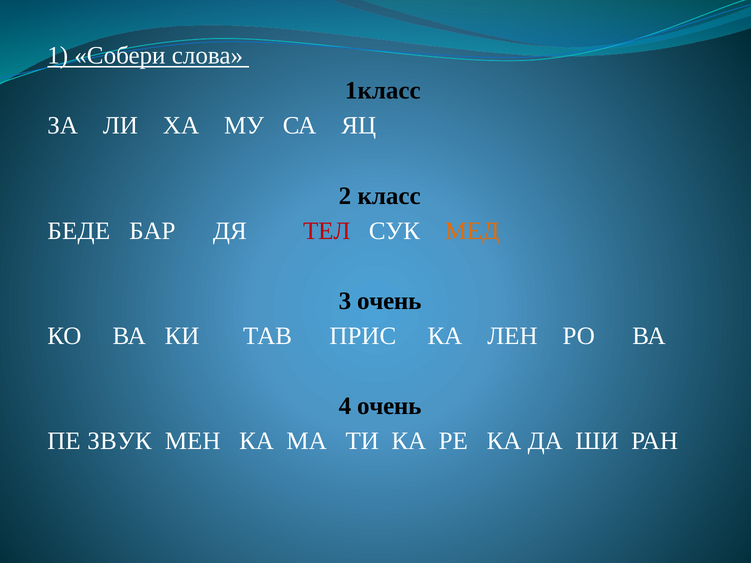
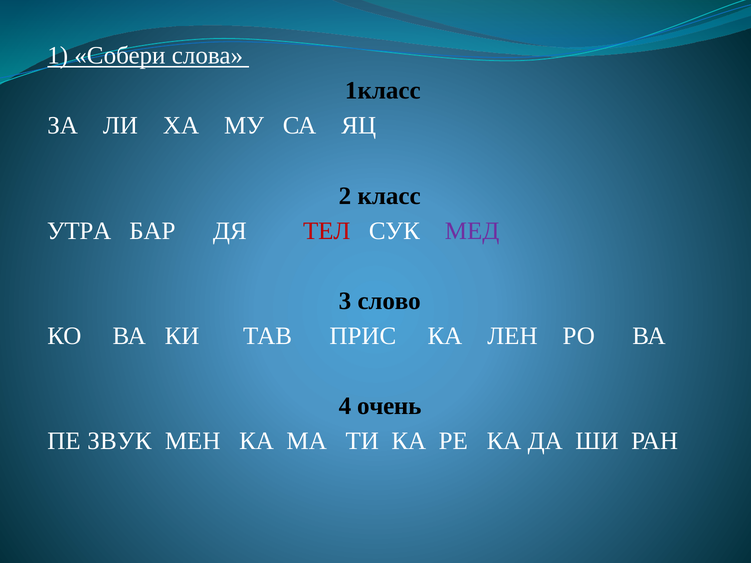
БЕДЕ: БЕДЕ -> УТРА
МЕД colour: orange -> purple
3 очень: очень -> слово
